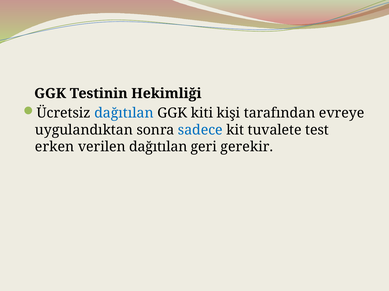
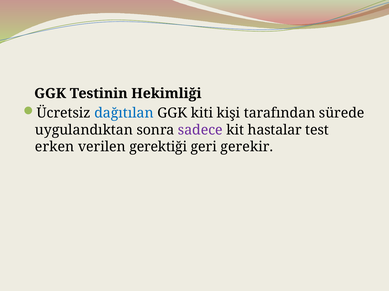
evreye: evreye -> sürede
sadece colour: blue -> purple
tuvalete: tuvalete -> hastalar
verilen dağıtılan: dağıtılan -> gerektiği
